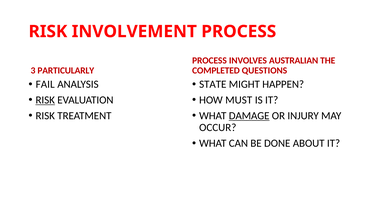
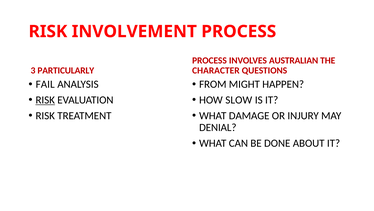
COMPLETED: COMPLETED -> CHARACTER
STATE: STATE -> FROM
MUST: MUST -> SLOW
DAMAGE underline: present -> none
OCCUR: OCCUR -> DENIAL
